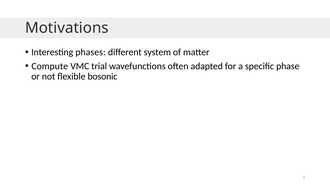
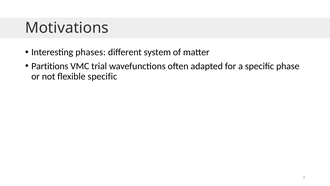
Compute: Compute -> Partitions
flexible bosonic: bosonic -> specific
